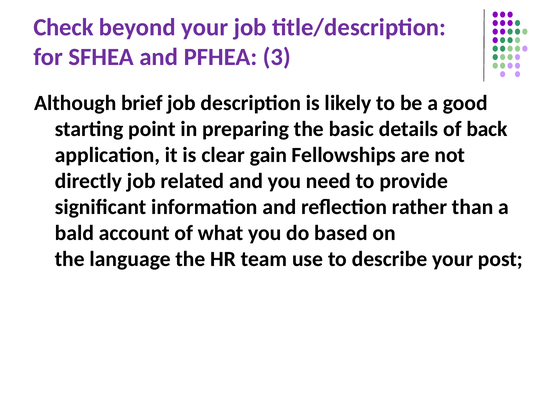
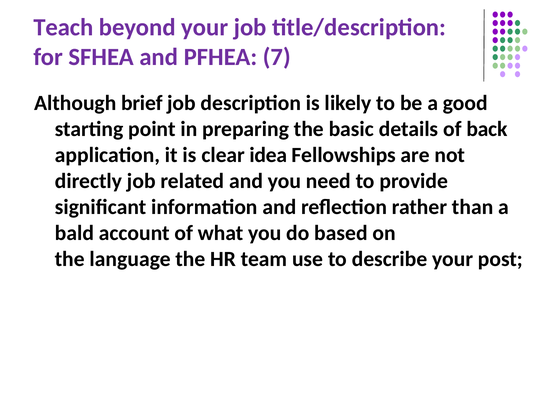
Check: Check -> Teach
3: 3 -> 7
gain: gain -> idea
